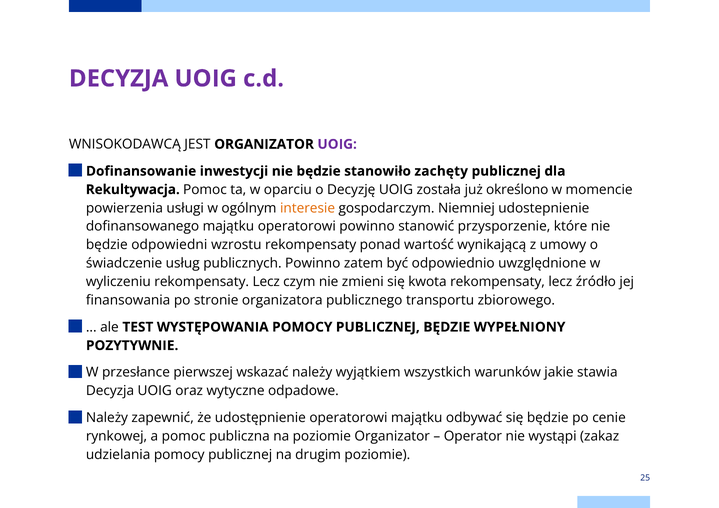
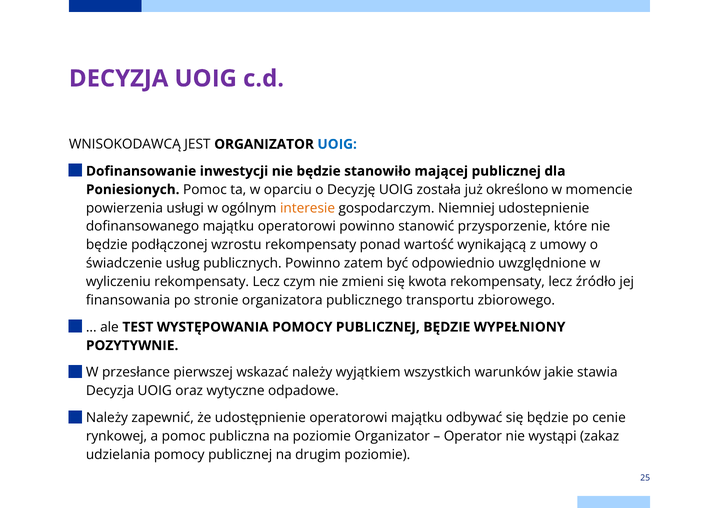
UOIG at (337, 144) colour: purple -> blue
zachęty: zachęty -> mającej
Rekultywacja: Rekultywacja -> Poniesionych
odpowiedni: odpowiedni -> podłączonej
